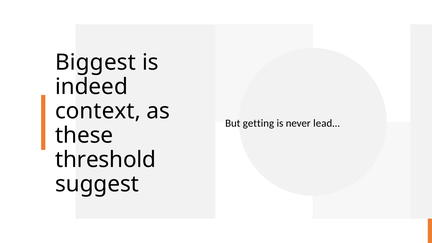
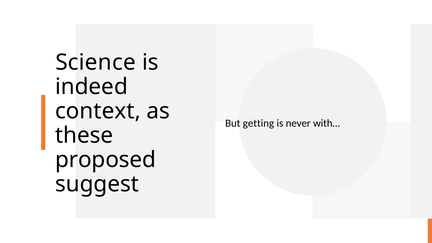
Biggest: Biggest -> Science
lead…: lead… -> with…
threshold: threshold -> proposed
